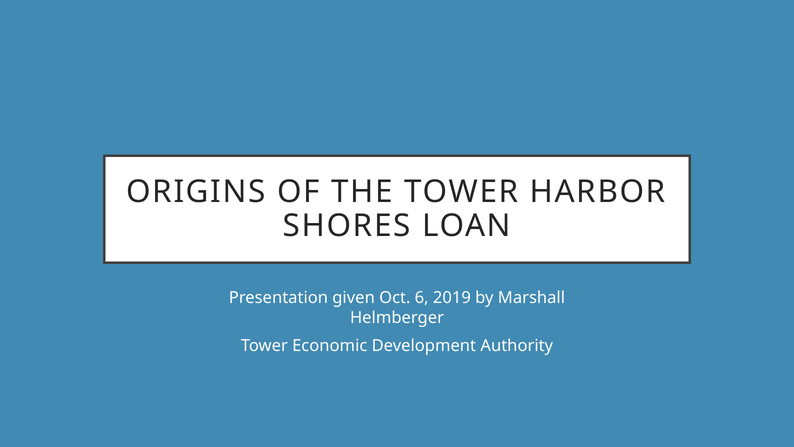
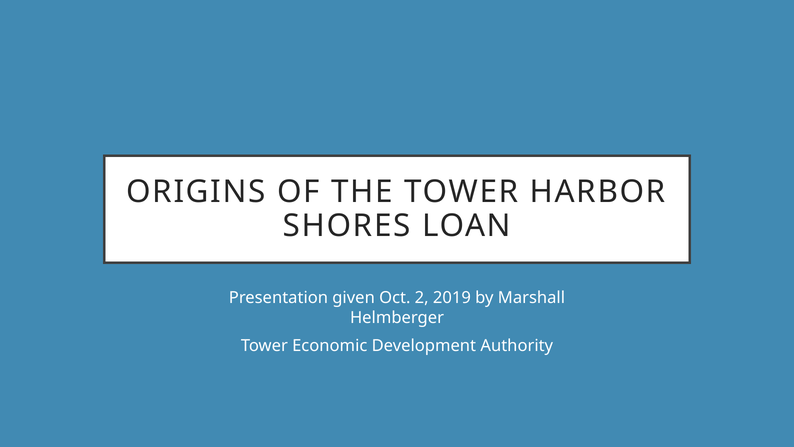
6: 6 -> 2
